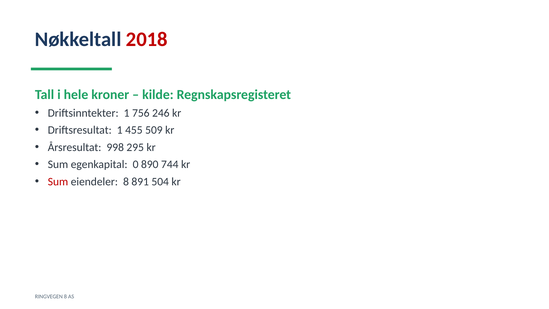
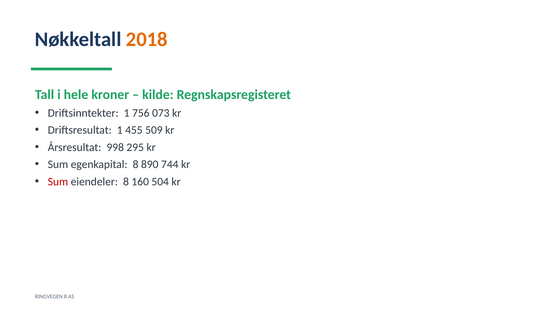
2018 colour: red -> orange
246: 246 -> 073
egenkapital 0: 0 -> 8
891: 891 -> 160
